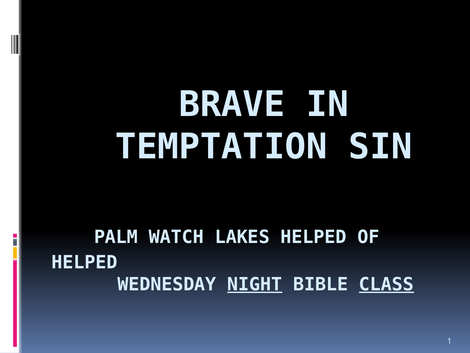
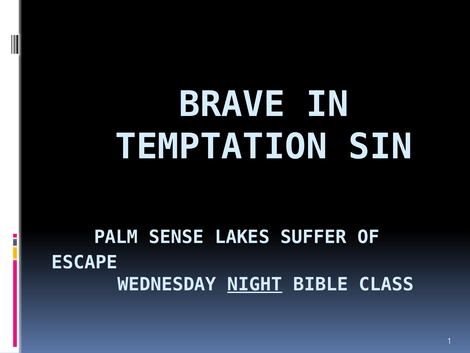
WATCH: WATCH -> SENSE
LAKES HELPED: HELPED -> SUFFER
HELPED at (85, 262): HELPED -> ESCAPE
CLASS underline: present -> none
